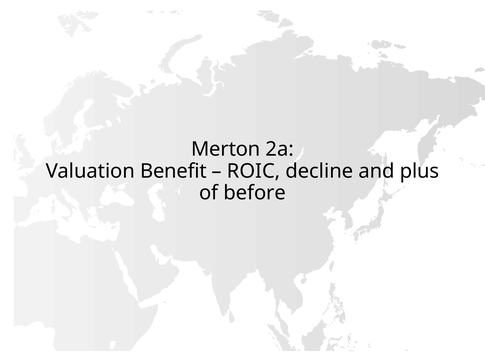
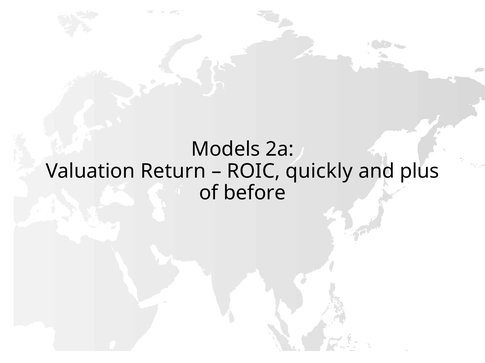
Merton: Merton -> Models
Benefit: Benefit -> Return
decline: decline -> quickly
